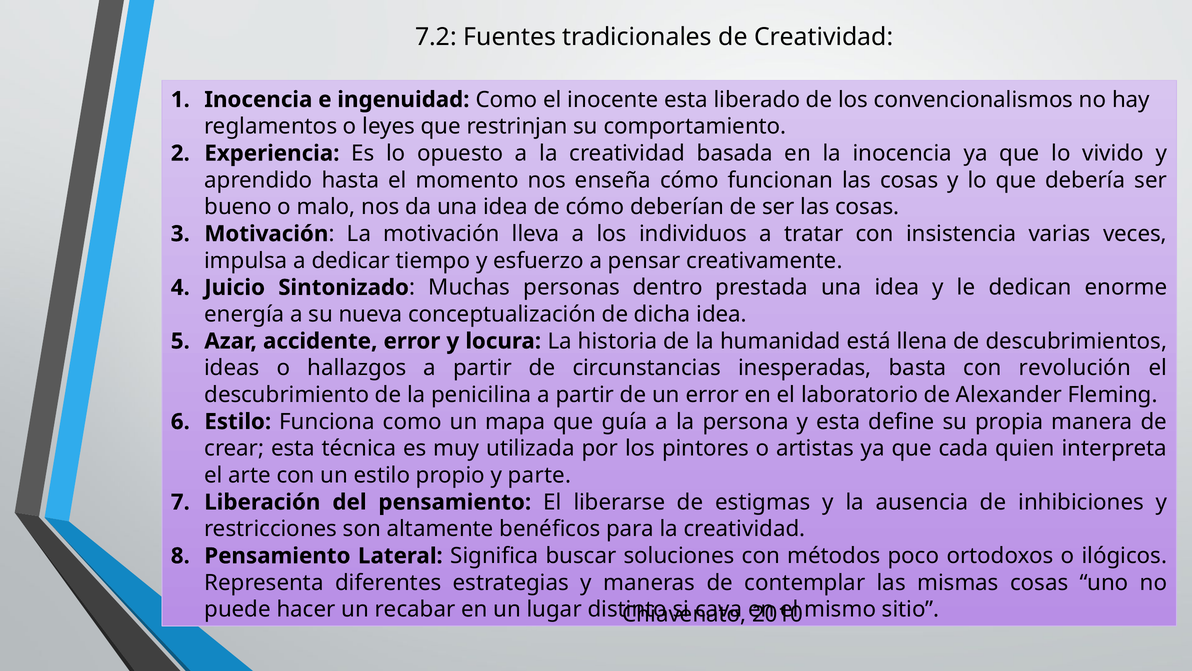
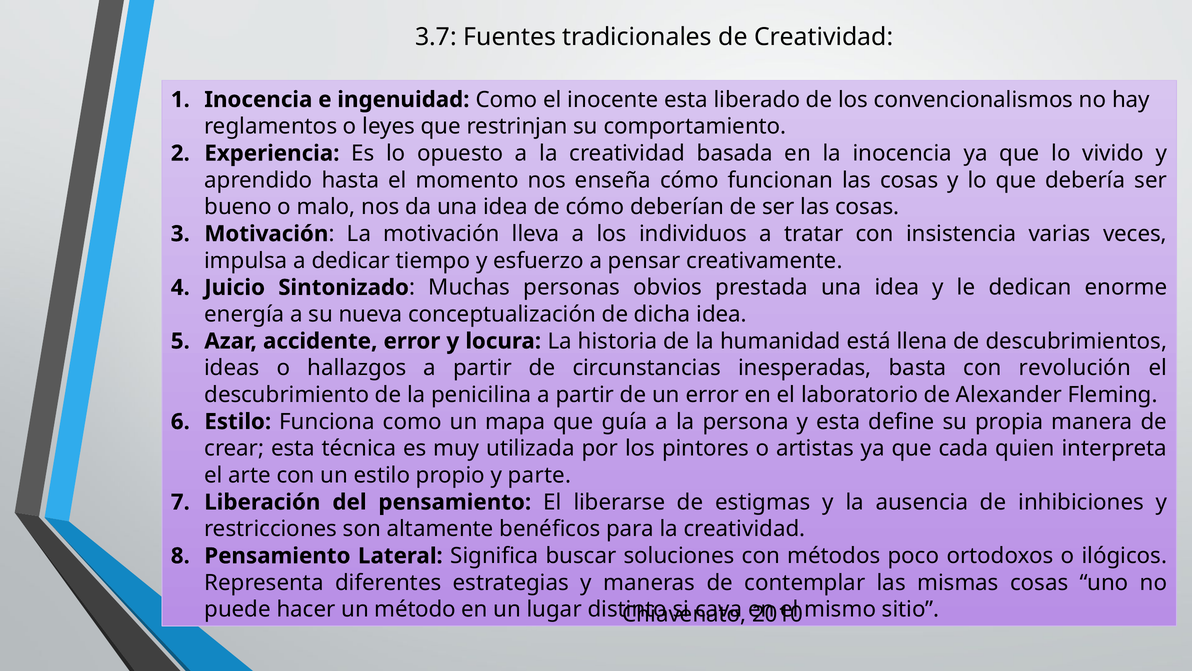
7.2: 7.2 -> 3.7
dentro: dentro -> obvios
recabar: recabar -> método
